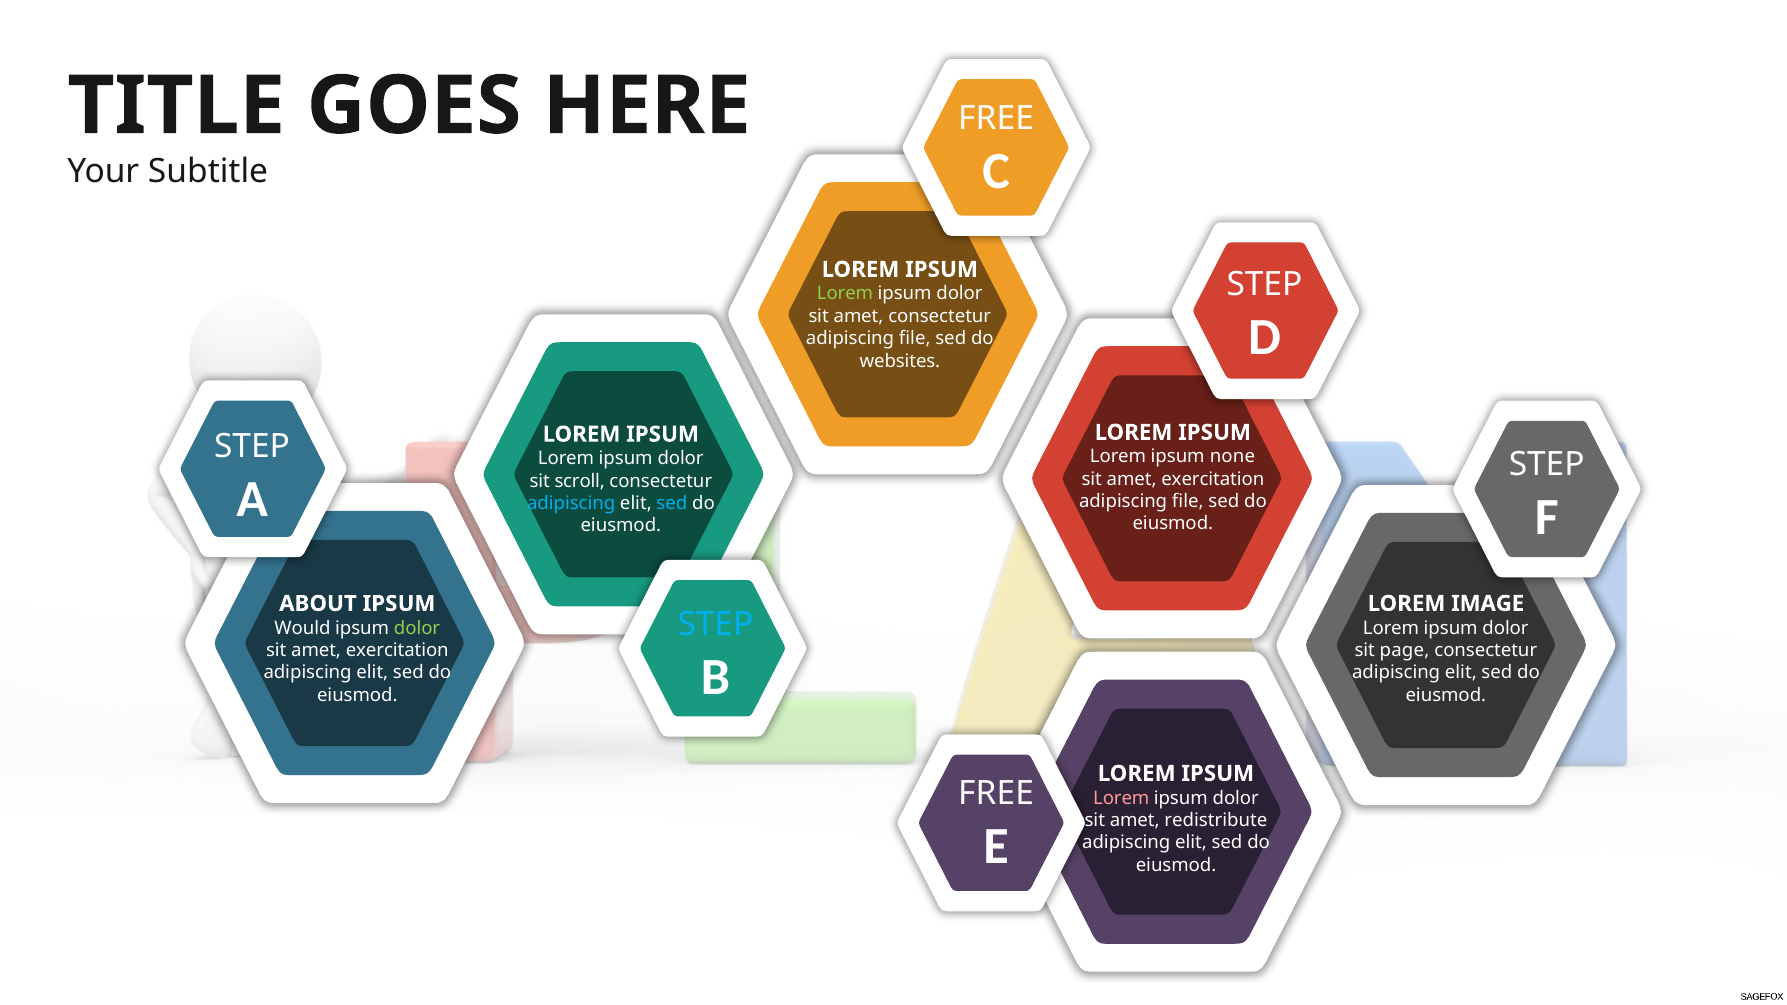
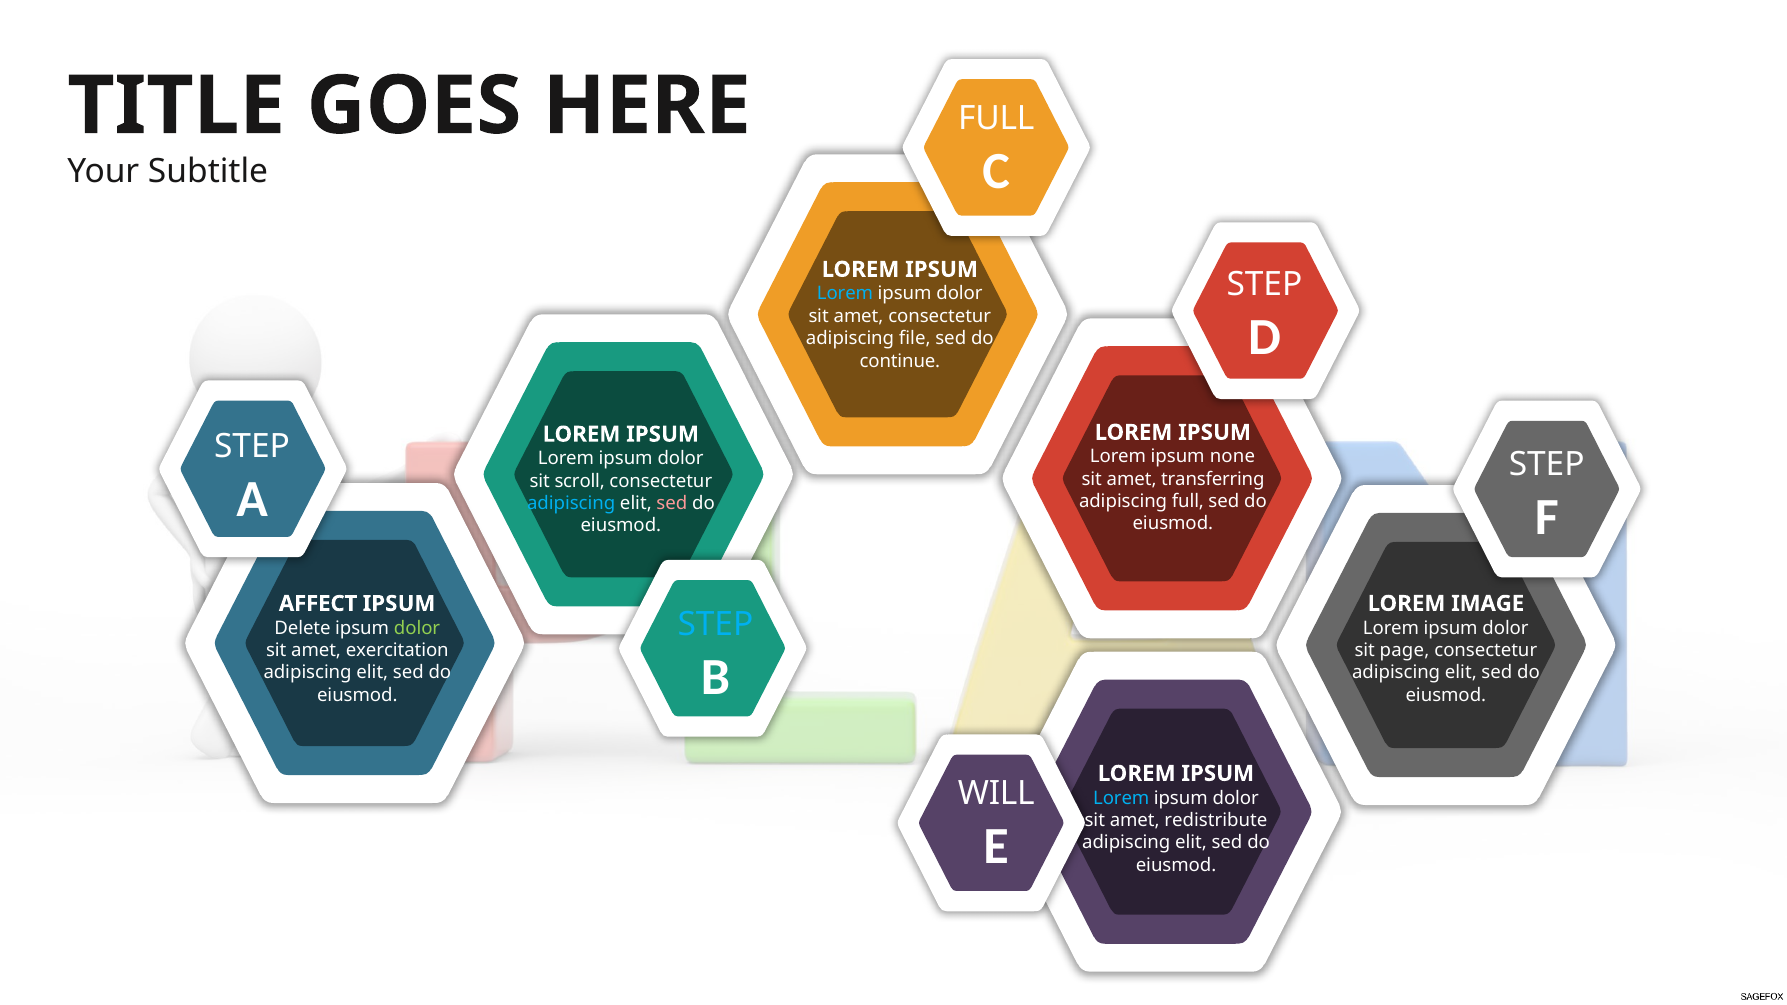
FREE at (996, 118): FREE -> FULL
Lorem at (845, 294) colour: light green -> light blue
websites: websites -> continue
exercitation at (1213, 479): exercitation -> transferring
file at (1188, 502): file -> full
sed at (672, 503) colour: light blue -> pink
ABOUT: ABOUT -> AFFECT
Would: Would -> Delete
FREE at (996, 793): FREE -> WILL
Lorem at (1121, 798) colour: pink -> light blue
